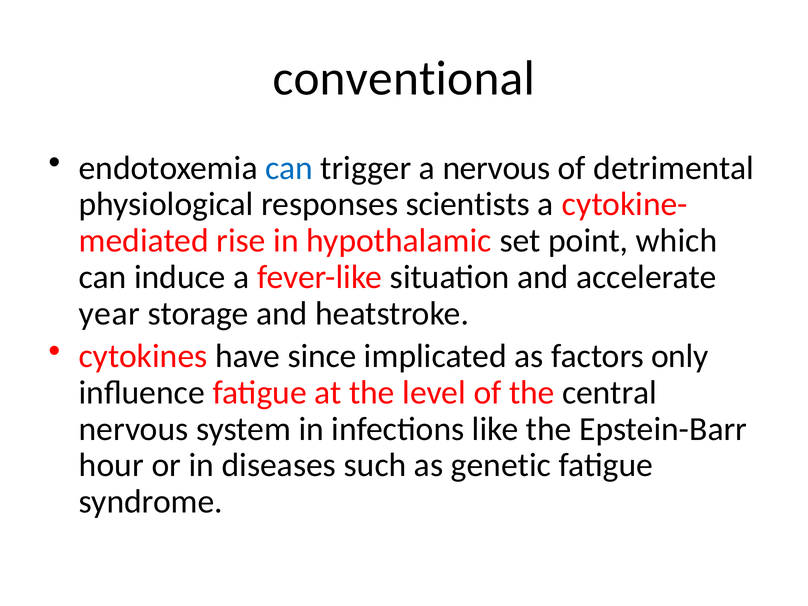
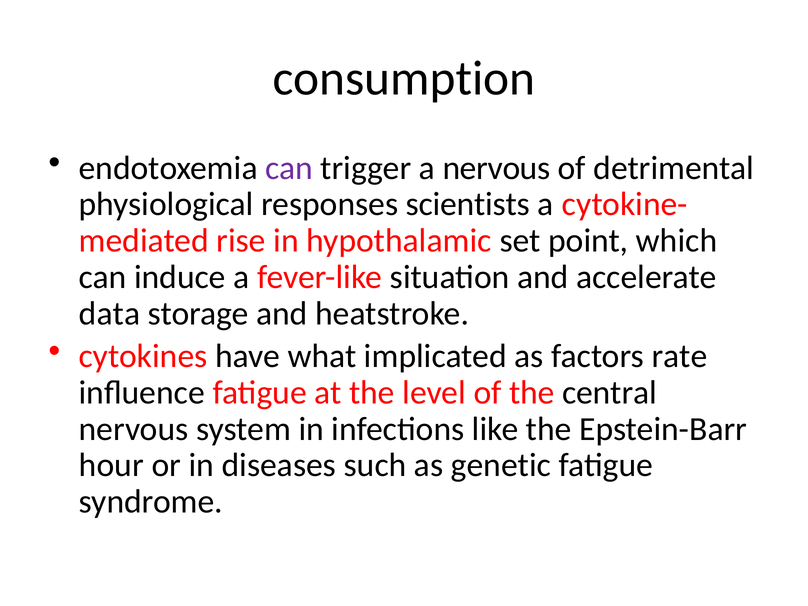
conventional: conventional -> consumption
can at (289, 168) colour: blue -> purple
year: year -> data
since: since -> what
only: only -> rate
